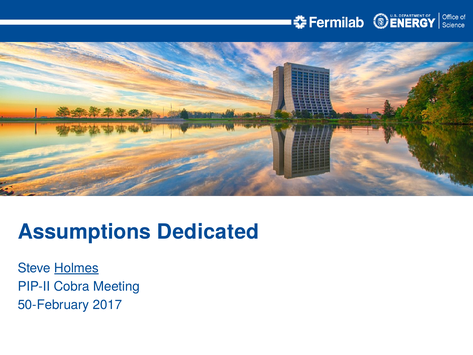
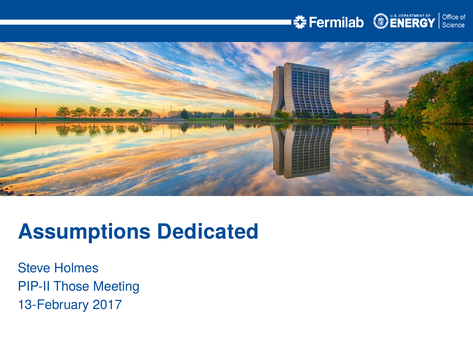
Holmes underline: present -> none
Cobra: Cobra -> Those
50-February: 50-February -> 13-February
